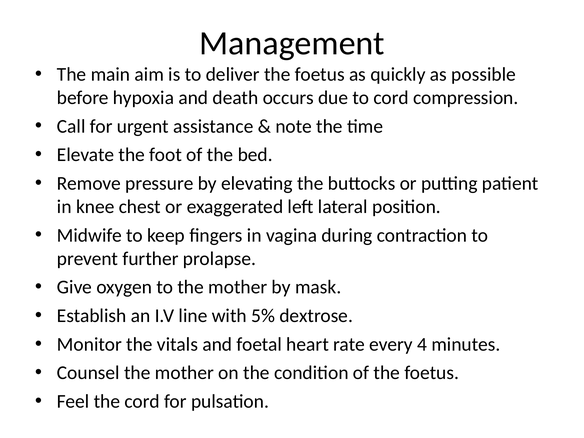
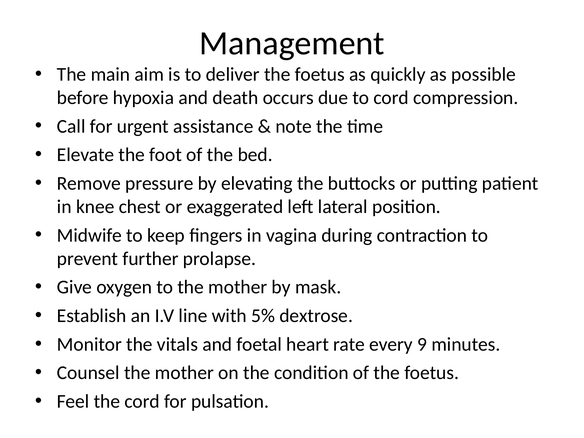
4: 4 -> 9
